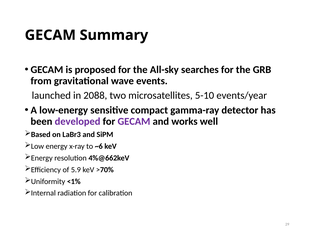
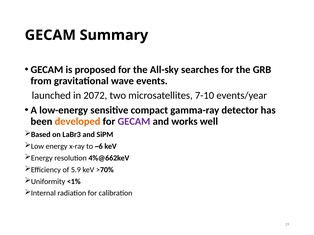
2088: 2088 -> 2072
5-10: 5-10 -> 7-10
developed colour: purple -> orange
